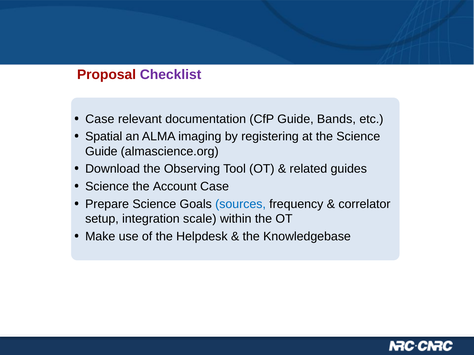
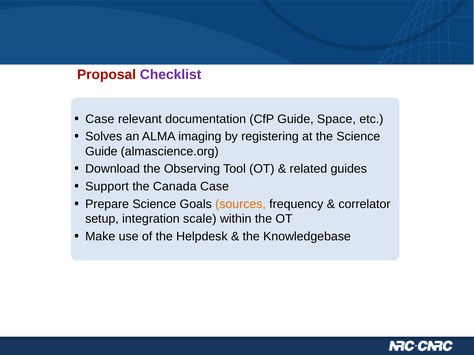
Bands: Bands -> Space
Spatial: Spatial -> Solves
Science at (107, 187): Science -> Support
Account: Account -> Canada
sources colour: blue -> orange
